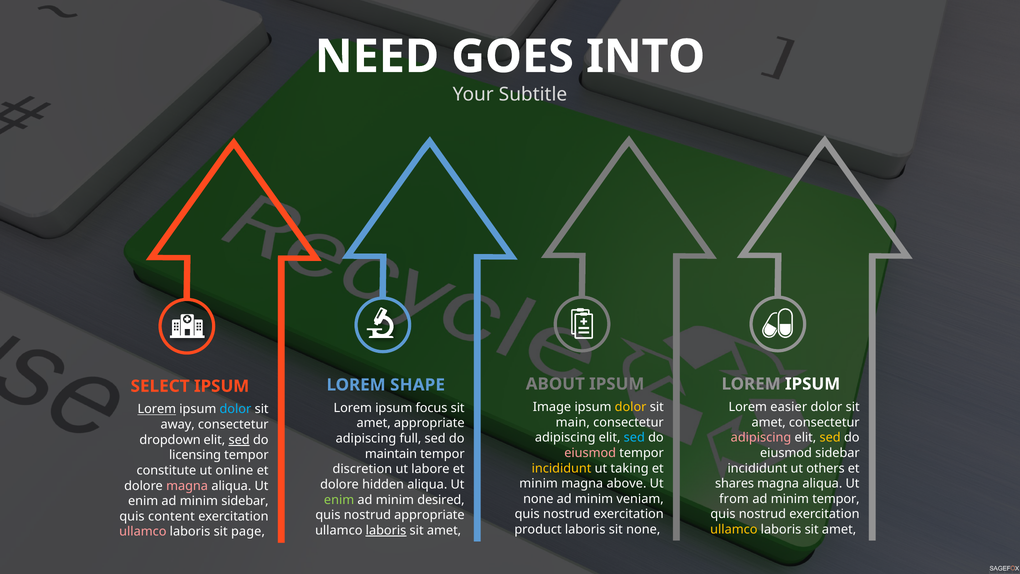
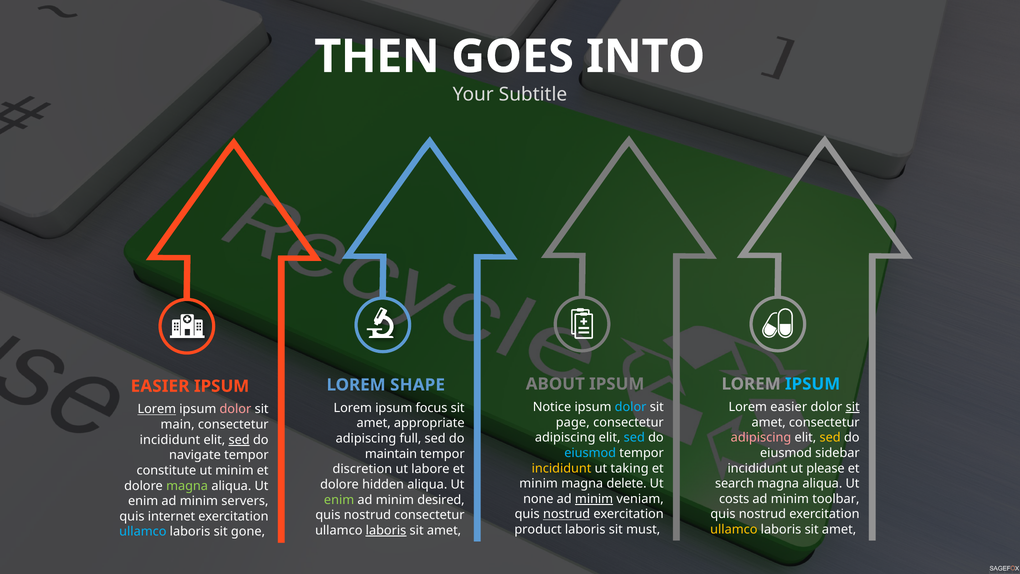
NEED: NEED -> THEN
IPSUM at (813, 384) colour: white -> light blue
SELECT at (160, 386): SELECT -> EASIER
Image: Image -> Notice
dolor at (631, 407) colour: yellow -> light blue
sit at (853, 407) underline: none -> present
dolor at (235, 409) colour: light blue -> pink
main: main -> page
away: away -> main
dropdown at (170, 440): dropdown -> incididunt
eiusmod at (590, 453) colour: pink -> light blue
licensing: licensing -> navigate
others: others -> please
ut online: online -> minim
above: above -> delete
shares: shares -> search
magna at (187, 486) colour: pink -> light green
minim at (594, 499) underline: none -> present
from: from -> costs
minim tempor: tempor -> toolbar
minim sidebar: sidebar -> servers
nostrud at (567, 514) underline: none -> present
nostrud appropriate: appropriate -> consectetur
content: content -> internet
sit none: none -> must
ullamco at (143, 532) colour: pink -> light blue
page: page -> gone
